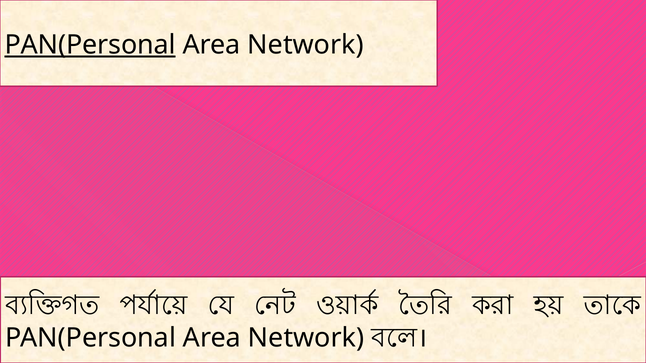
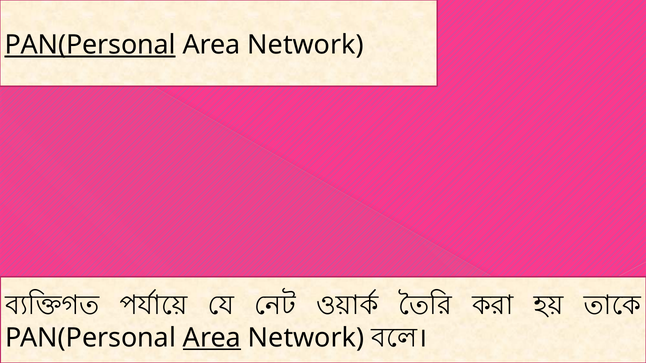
Area at (212, 338) underline: none -> present
